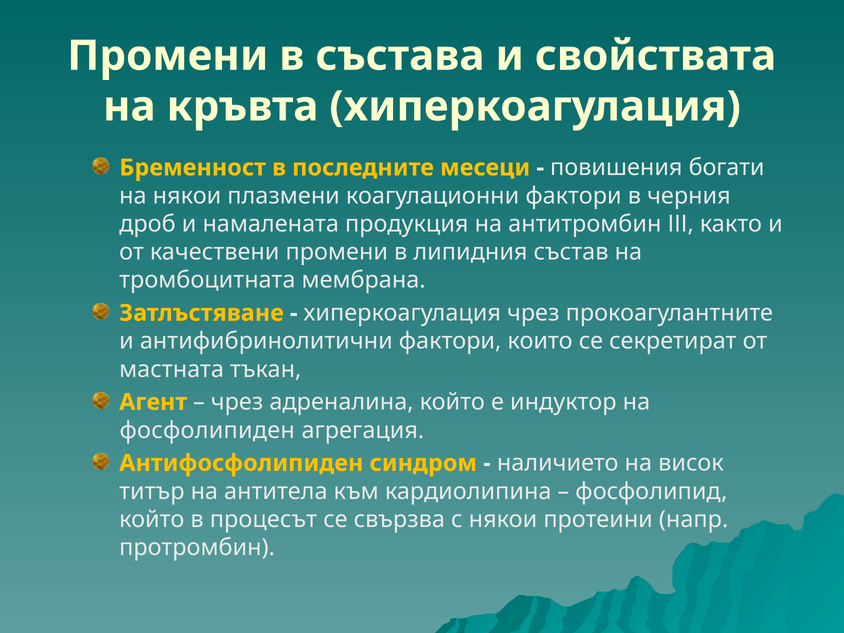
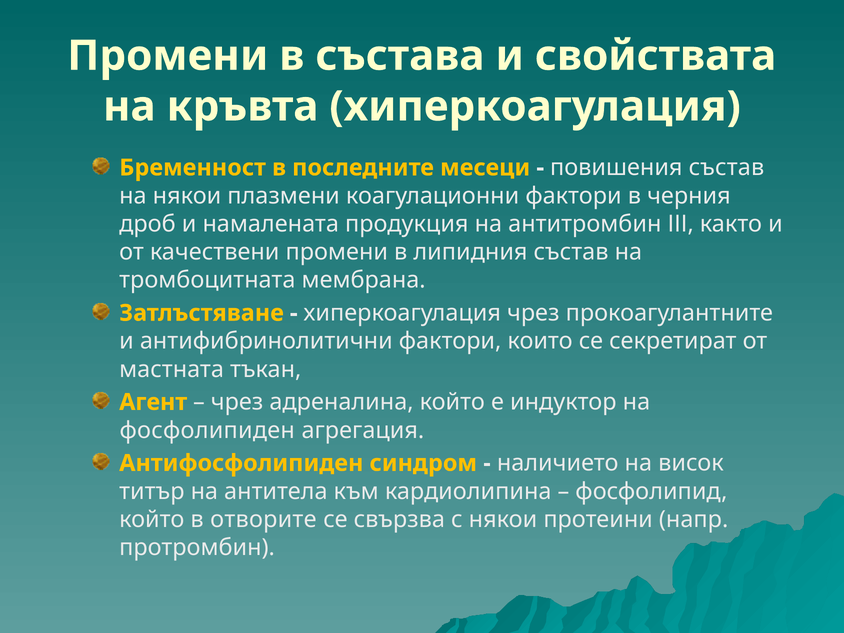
повишения богати: богати -> състав
процесът: процесът -> отворите
